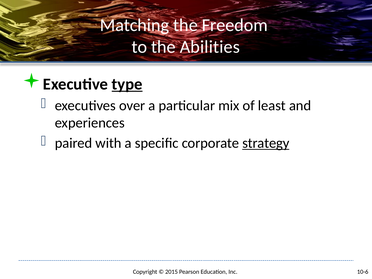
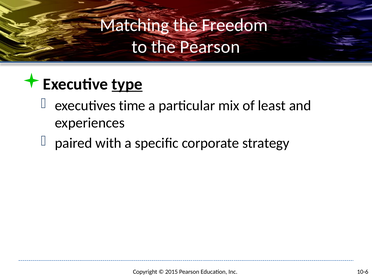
the Abilities: Abilities -> Pearson
over: over -> time
strategy underline: present -> none
